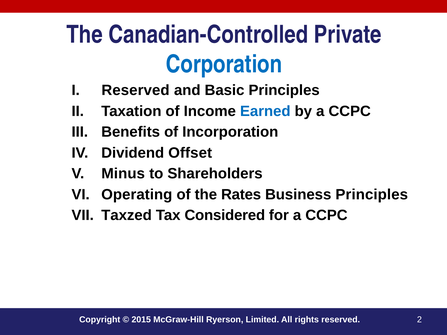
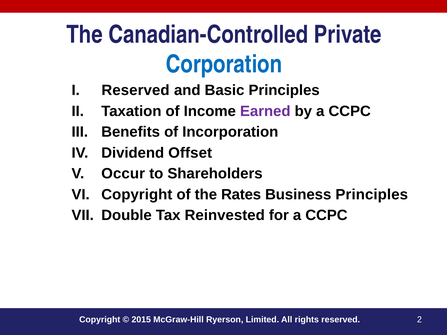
Earned colour: blue -> purple
Minus: Minus -> Occur
Operating at (137, 195): Operating -> Copyright
Taxzed: Taxzed -> Double
Considered: Considered -> Reinvested
